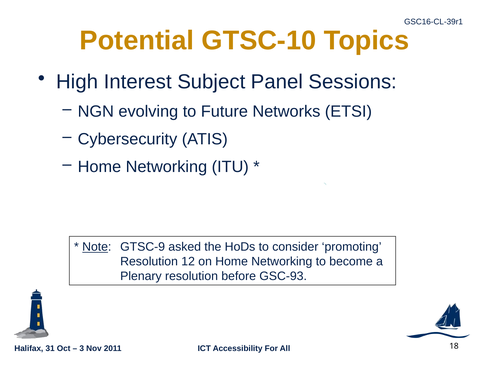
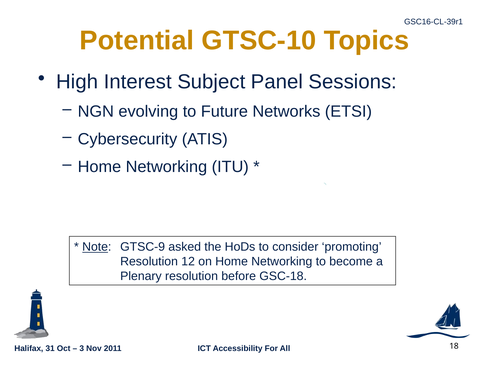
GSC-93: GSC-93 -> GSC-18
